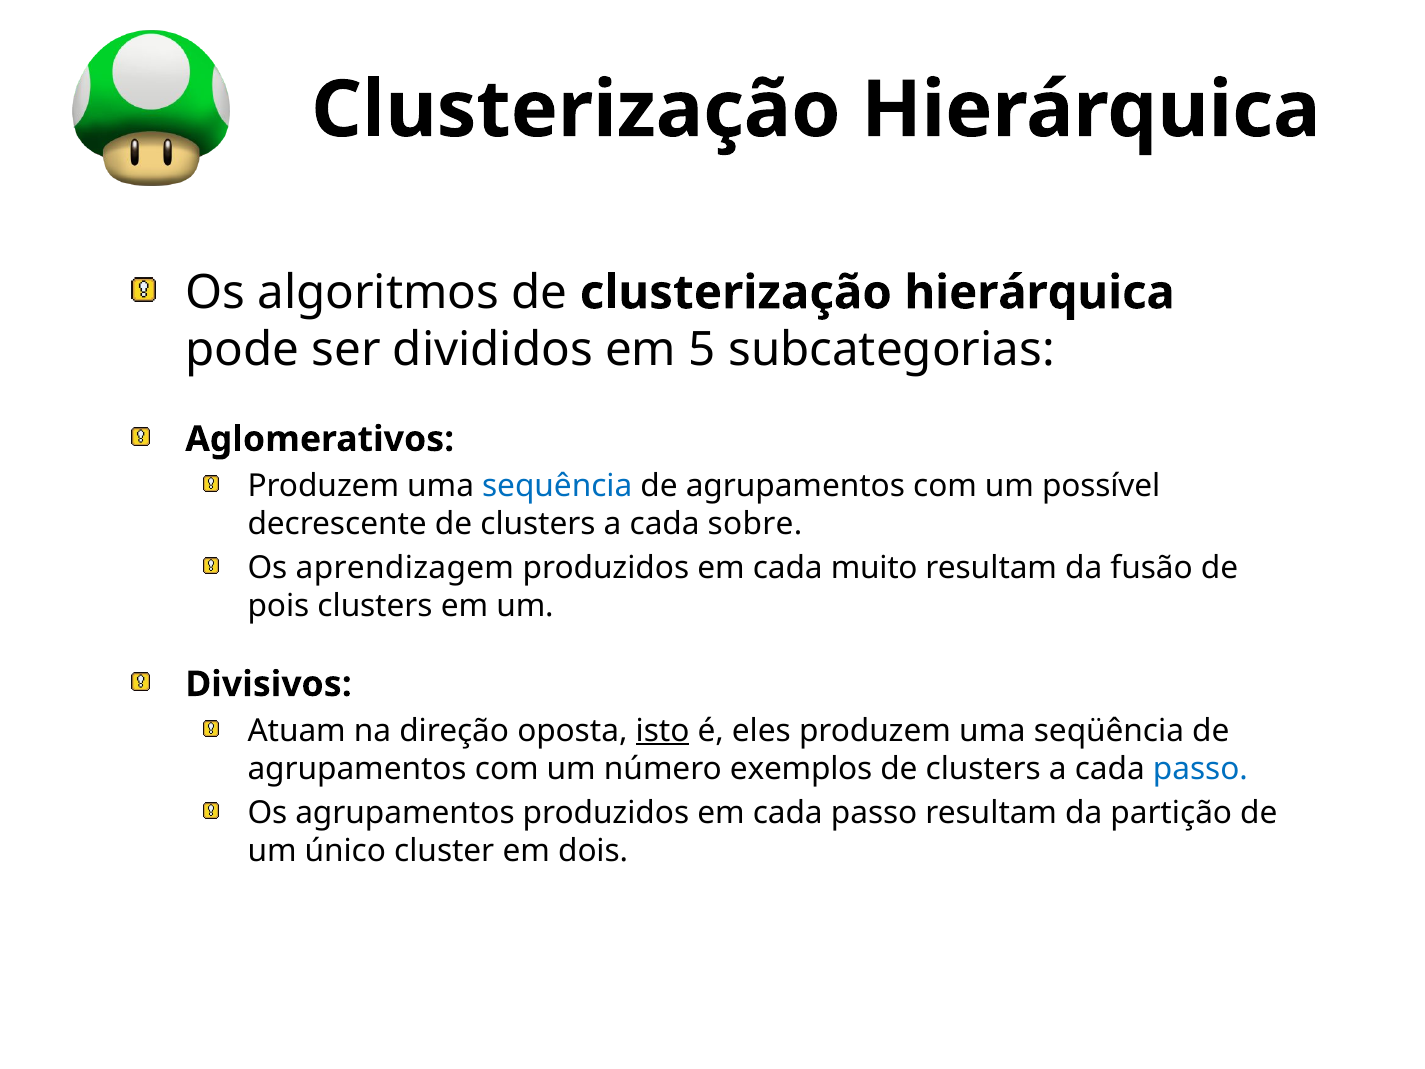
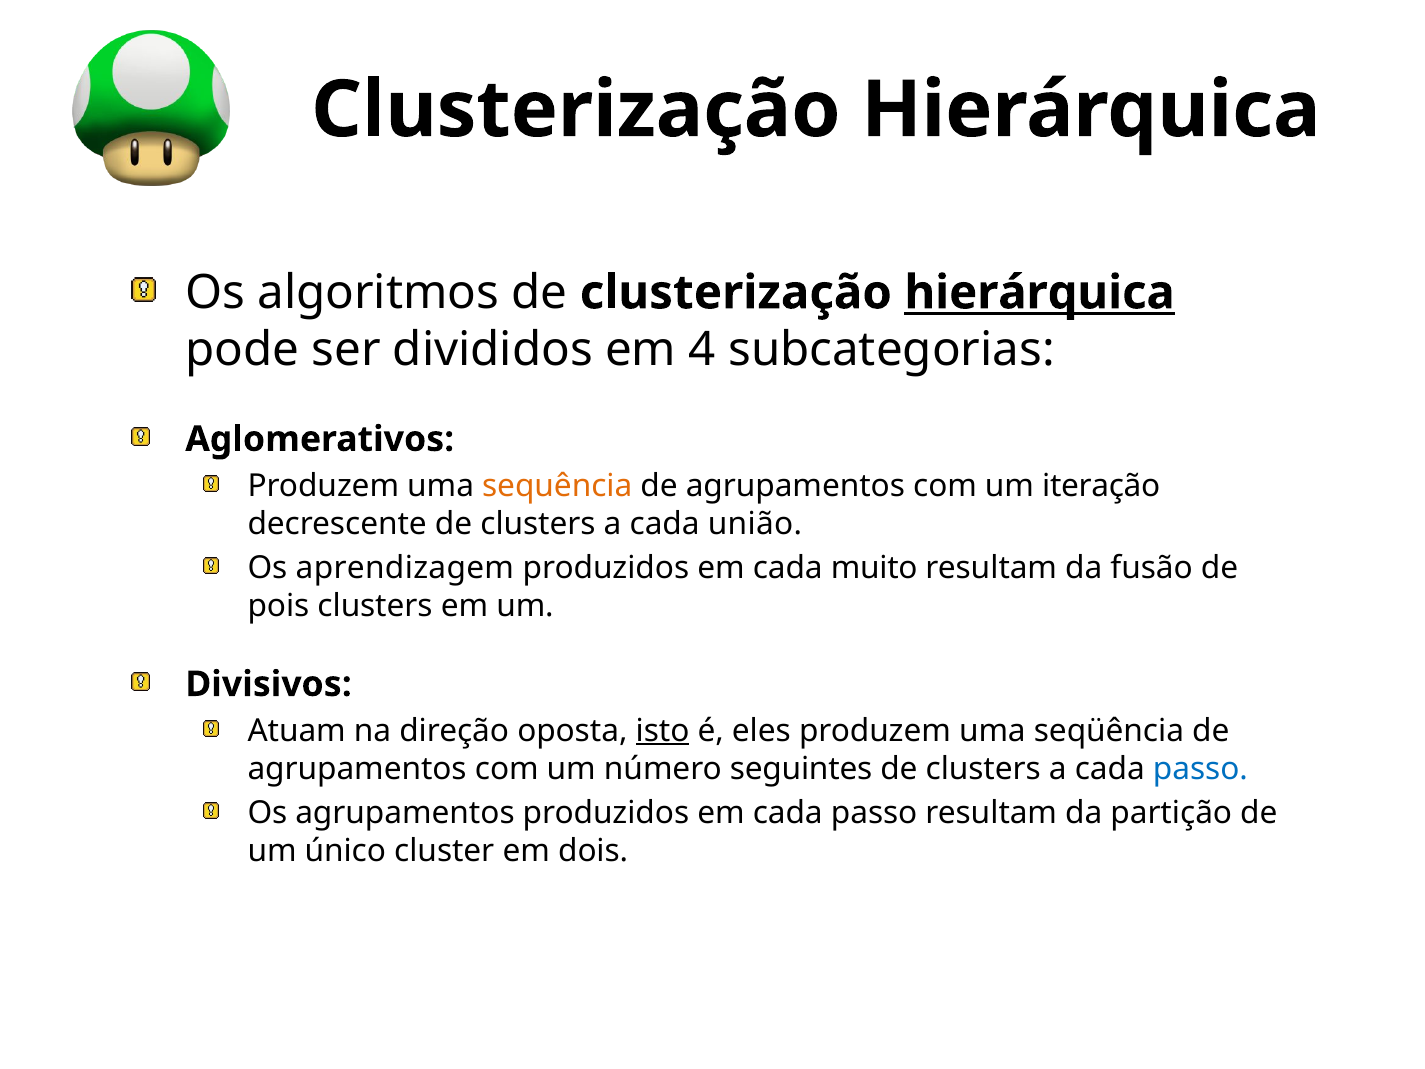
hierárquica at (1040, 293) underline: none -> present
5: 5 -> 4
sequência colour: blue -> orange
possível: possível -> iteração
sobre: sobre -> união
exemplos: exemplos -> seguintes
